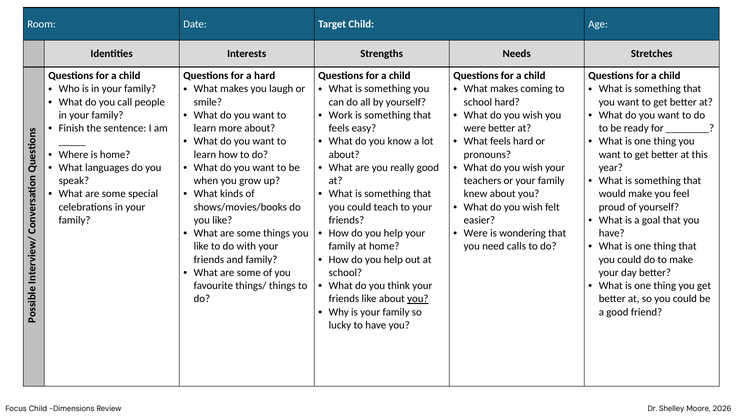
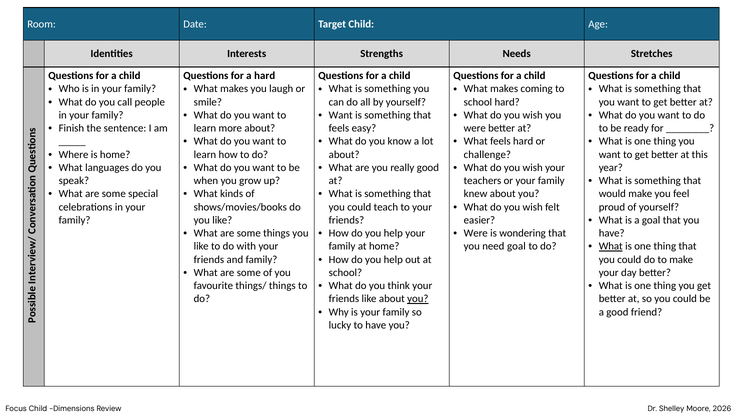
Work at (341, 115): Work -> Want
pronouns: pronouns -> challenge
What at (611, 247) underline: none -> present
need calls: calls -> goal
